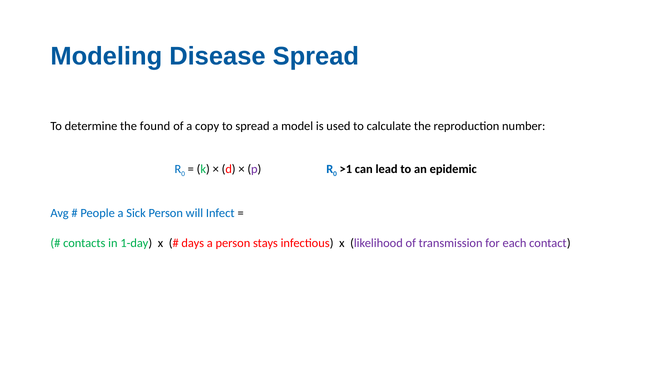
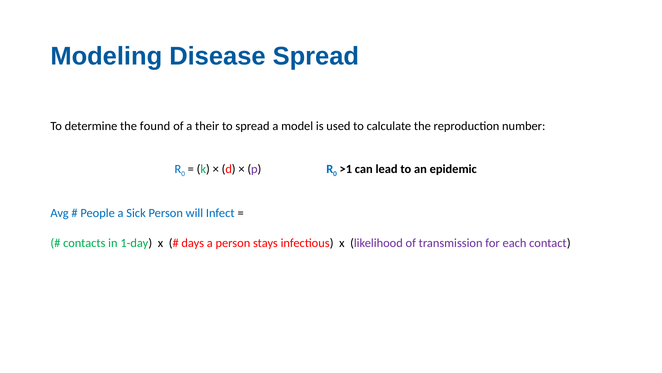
copy: copy -> their
